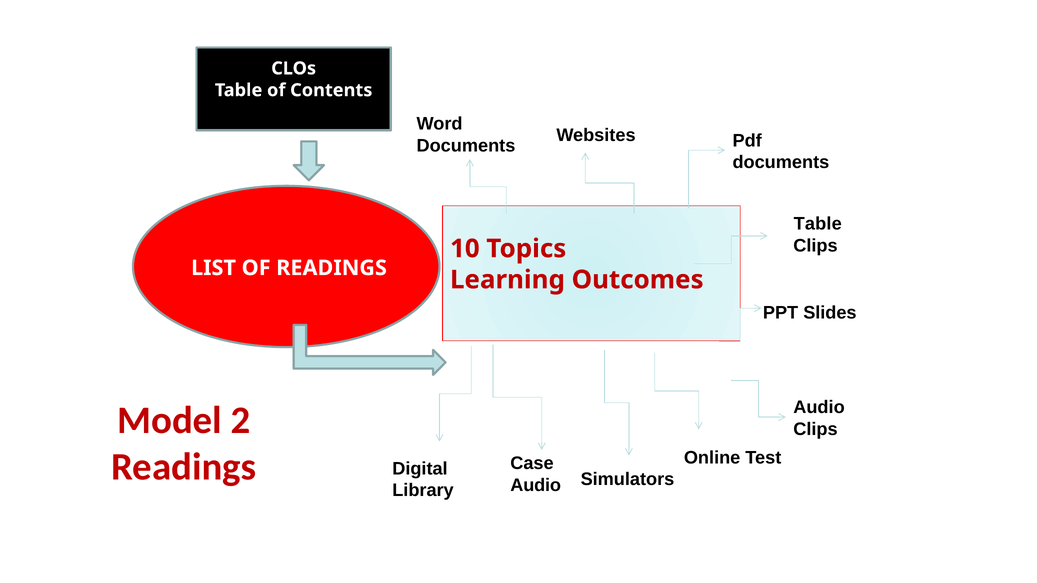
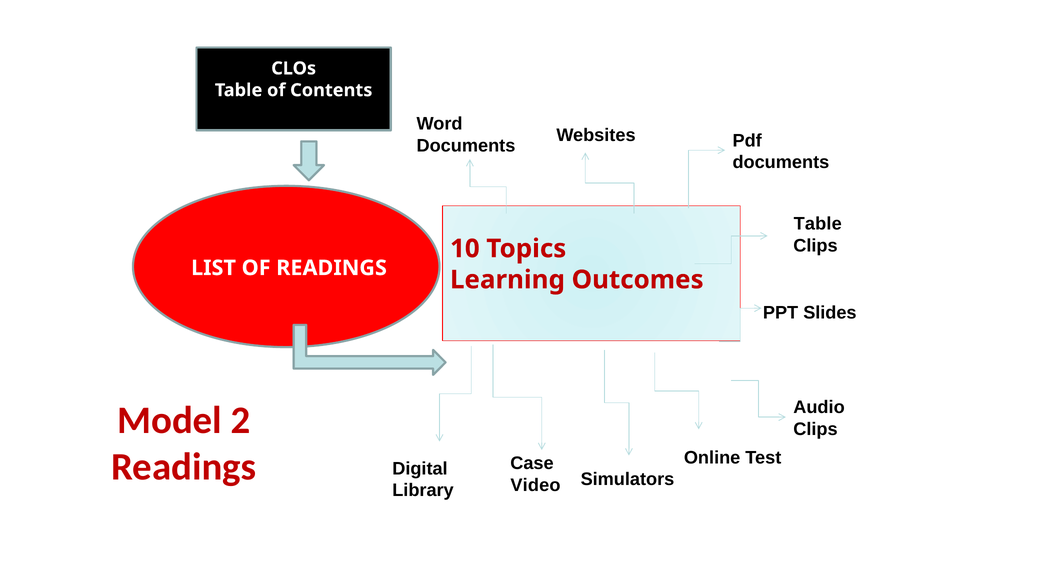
Audio at (536, 486): Audio -> Video
